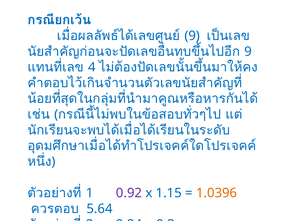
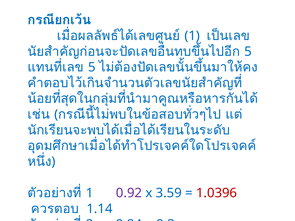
9 at (192, 36): 9 -> 1
9 at (248, 52): 9 -> 5
4 at (92, 67): 4 -> 5
1.15: 1.15 -> 3.59
1.0396 colour: orange -> red
5.64: 5.64 -> 1.14
